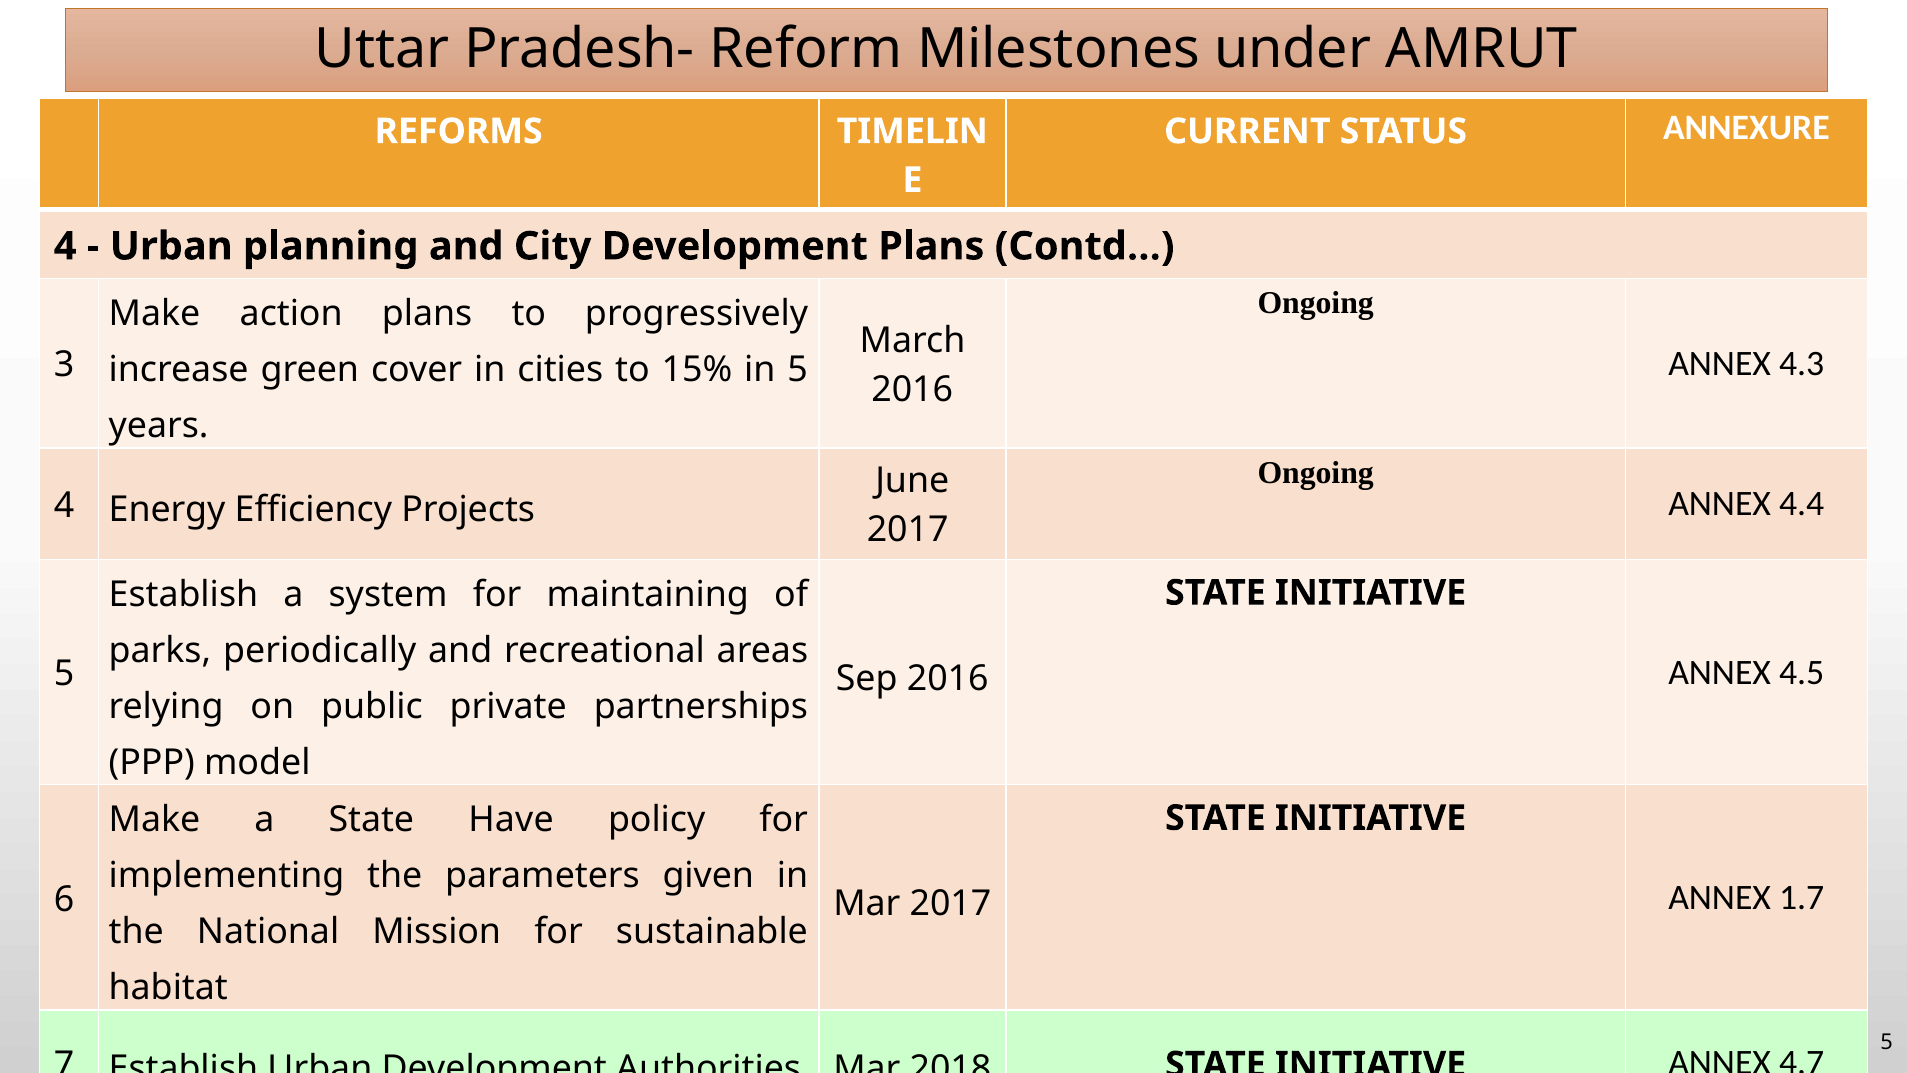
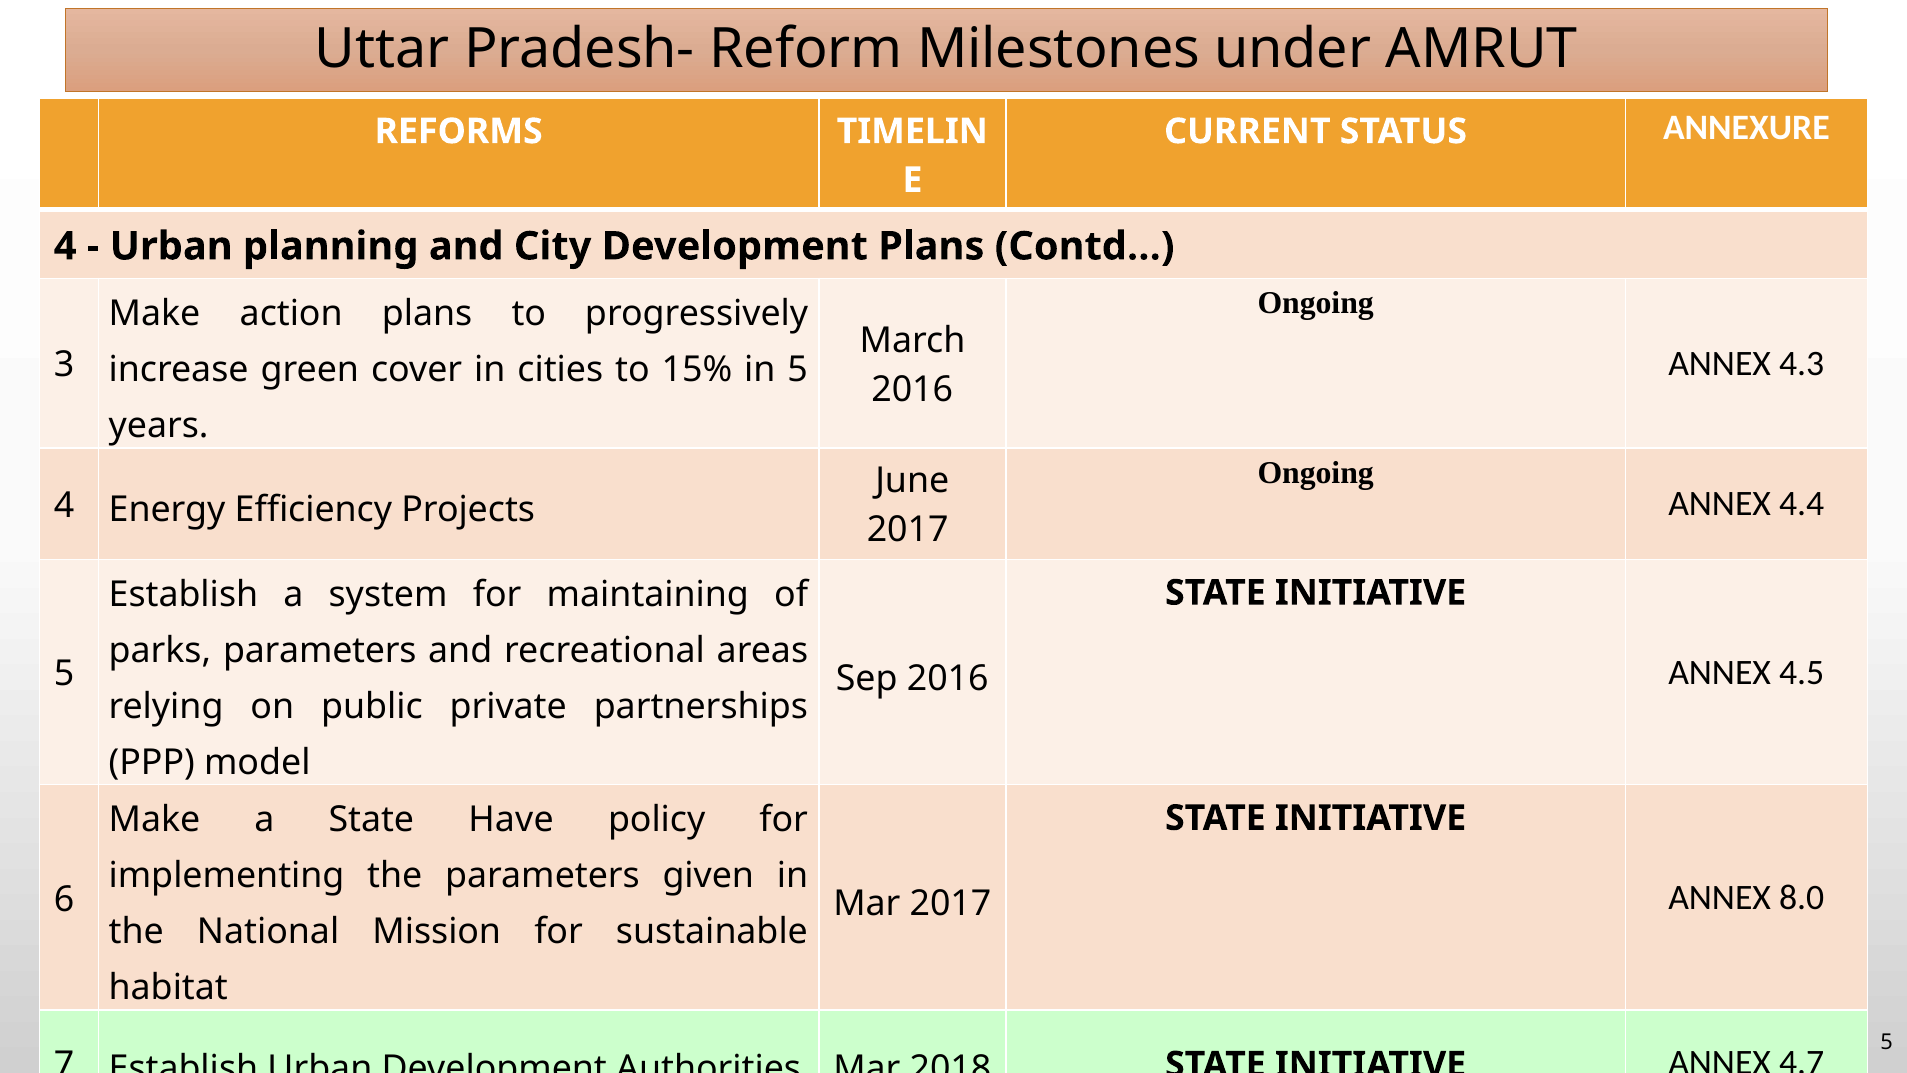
parks periodically: periodically -> parameters
1.7: 1.7 -> 8.0
